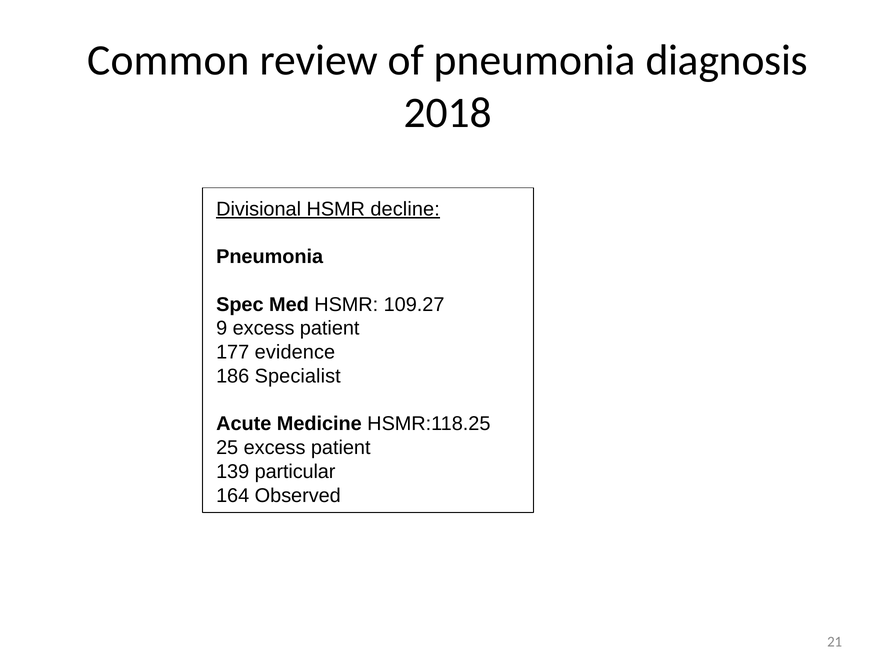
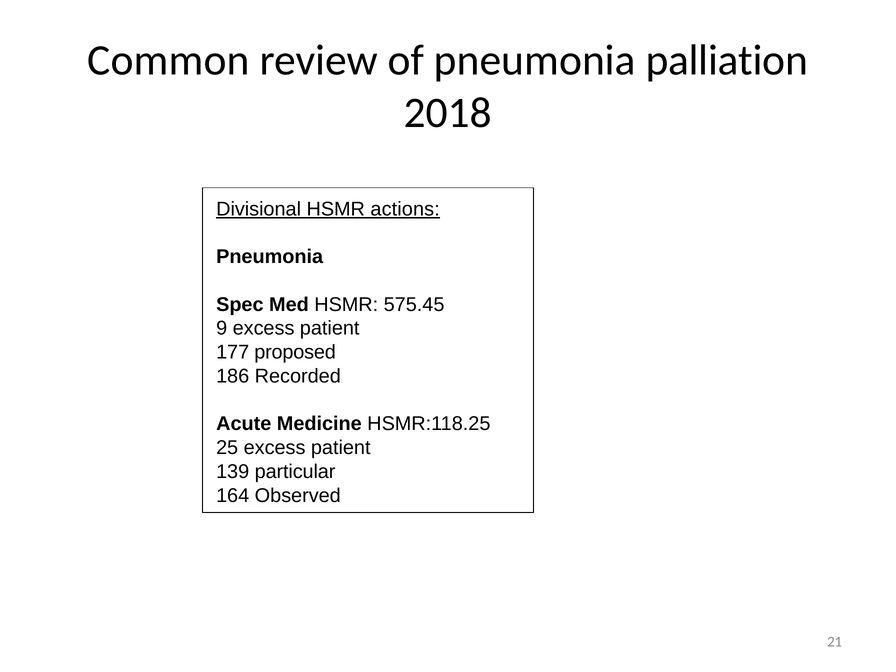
diagnosis: diagnosis -> palliation
decline: decline -> actions
109.27: 109.27 -> 575.45
evidence: evidence -> proposed
Specialist: Specialist -> Recorded
